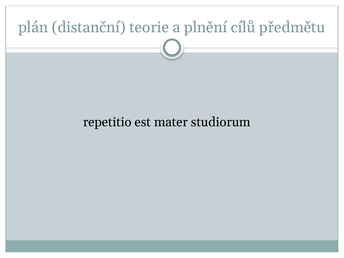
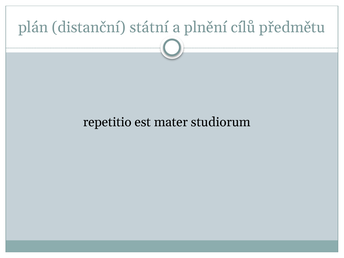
teorie: teorie -> státní
